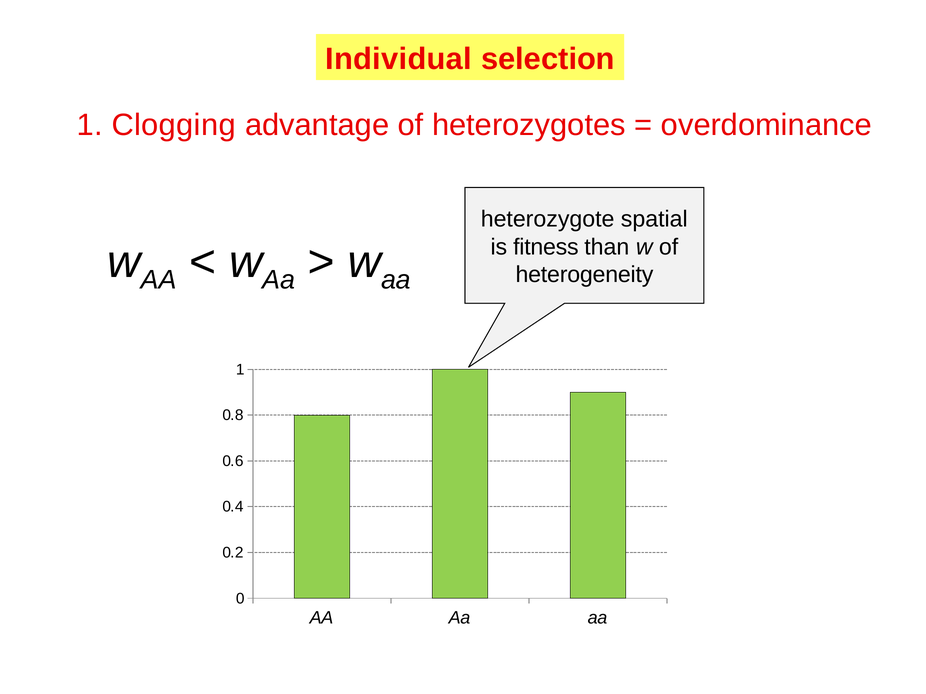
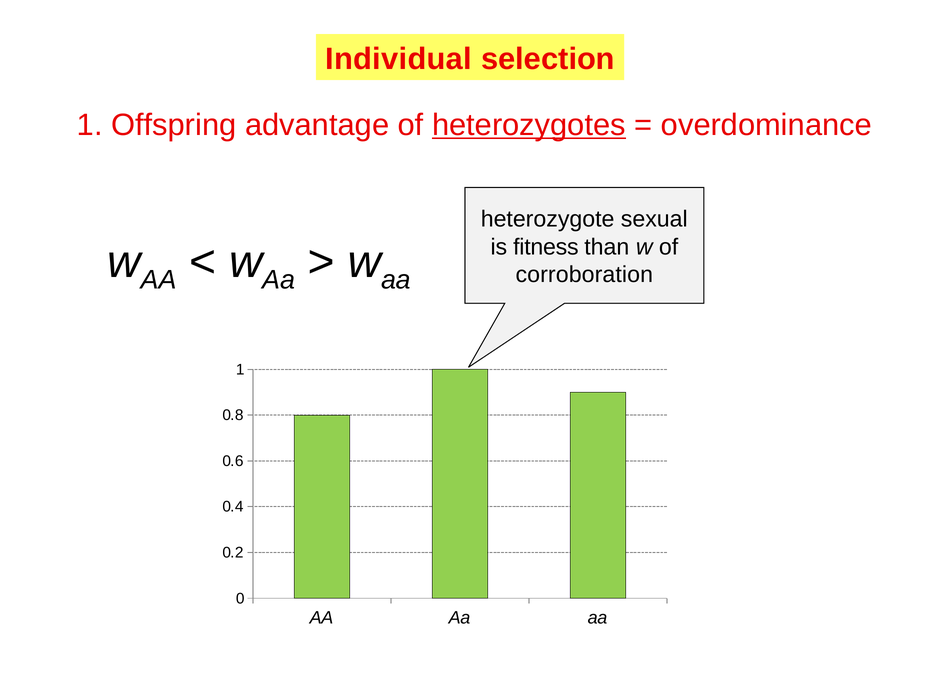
Clogging: Clogging -> Offspring
heterozygotes underline: none -> present
spatial: spatial -> sexual
heterogeneity: heterogeneity -> corroboration
